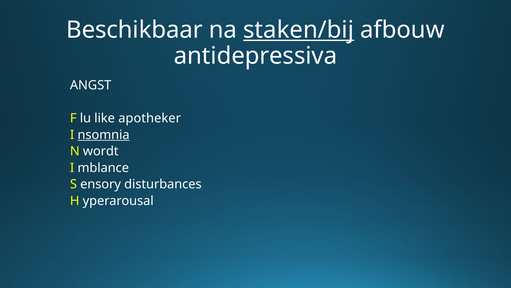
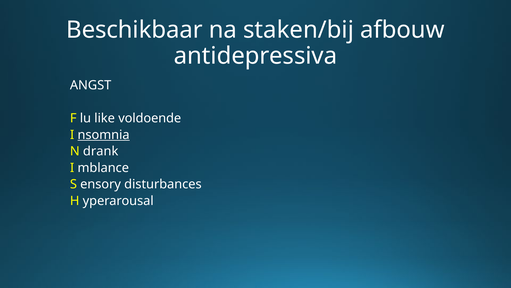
staken/bij underline: present -> none
apotheker: apotheker -> voldoende
wordt: wordt -> drank
